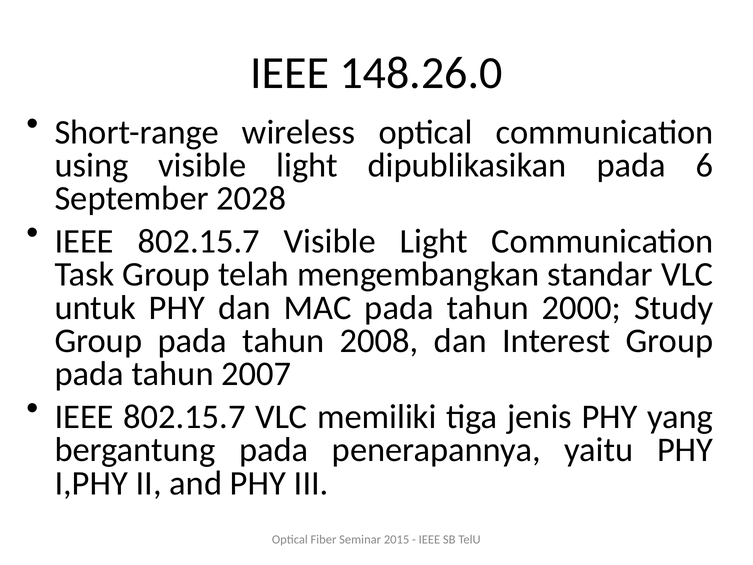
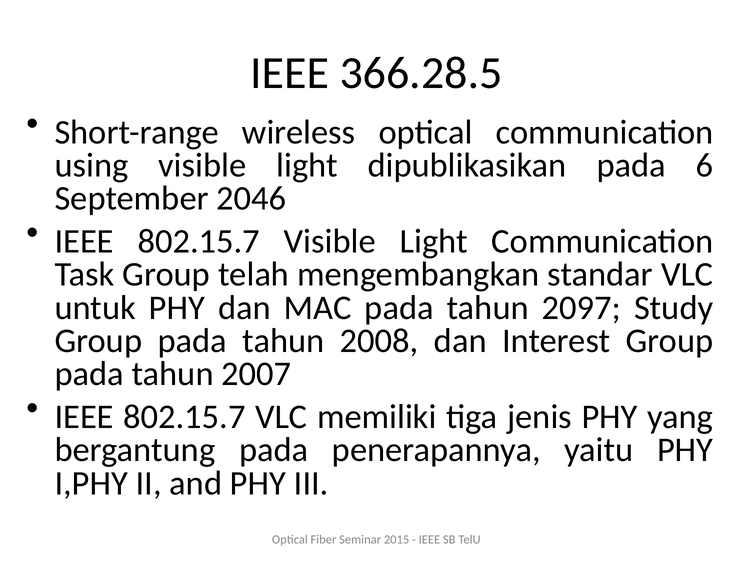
148.26.0: 148.26.0 -> 366.28.5
2028: 2028 -> 2046
2000: 2000 -> 2097
